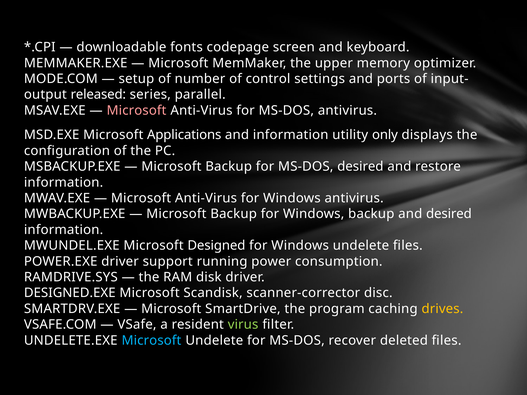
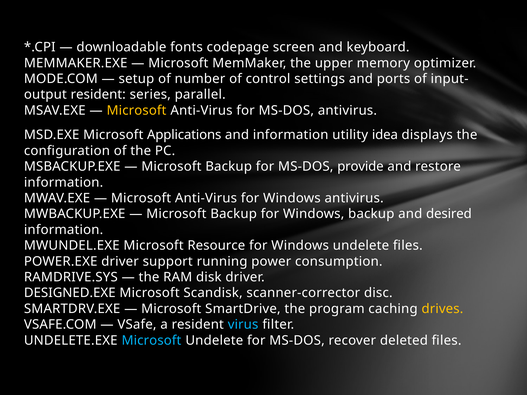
released at (98, 95): released -> resident
Microsoft at (137, 110) colour: pink -> yellow
only: only -> idea
MS-DOS desired: desired -> provide
Designed: Designed -> Resource
virus colour: light green -> light blue
